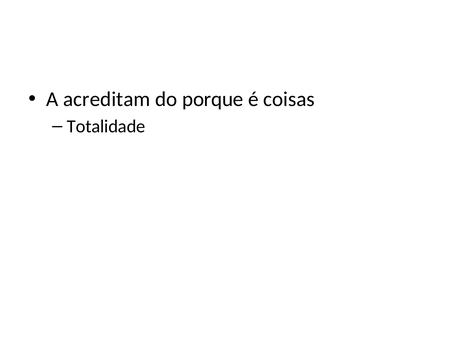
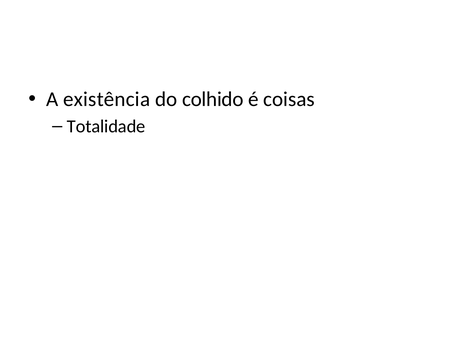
acreditam: acreditam -> existência
porque: porque -> colhido
